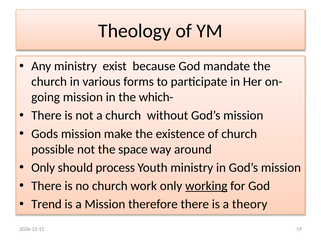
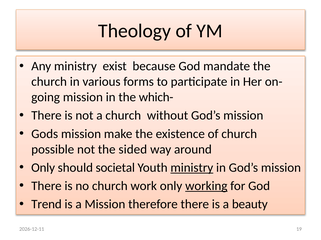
space: space -> sided
process: process -> societal
ministry at (192, 168) underline: none -> present
theory: theory -> beauty
